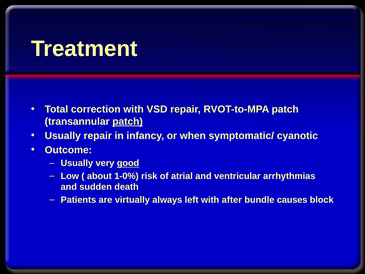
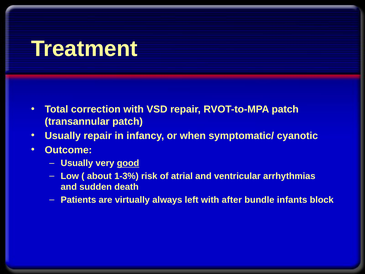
patch at (128, 121) underline: present -> none
1-0%: 1-0% -> 1-3%
causes: causes -> infants
